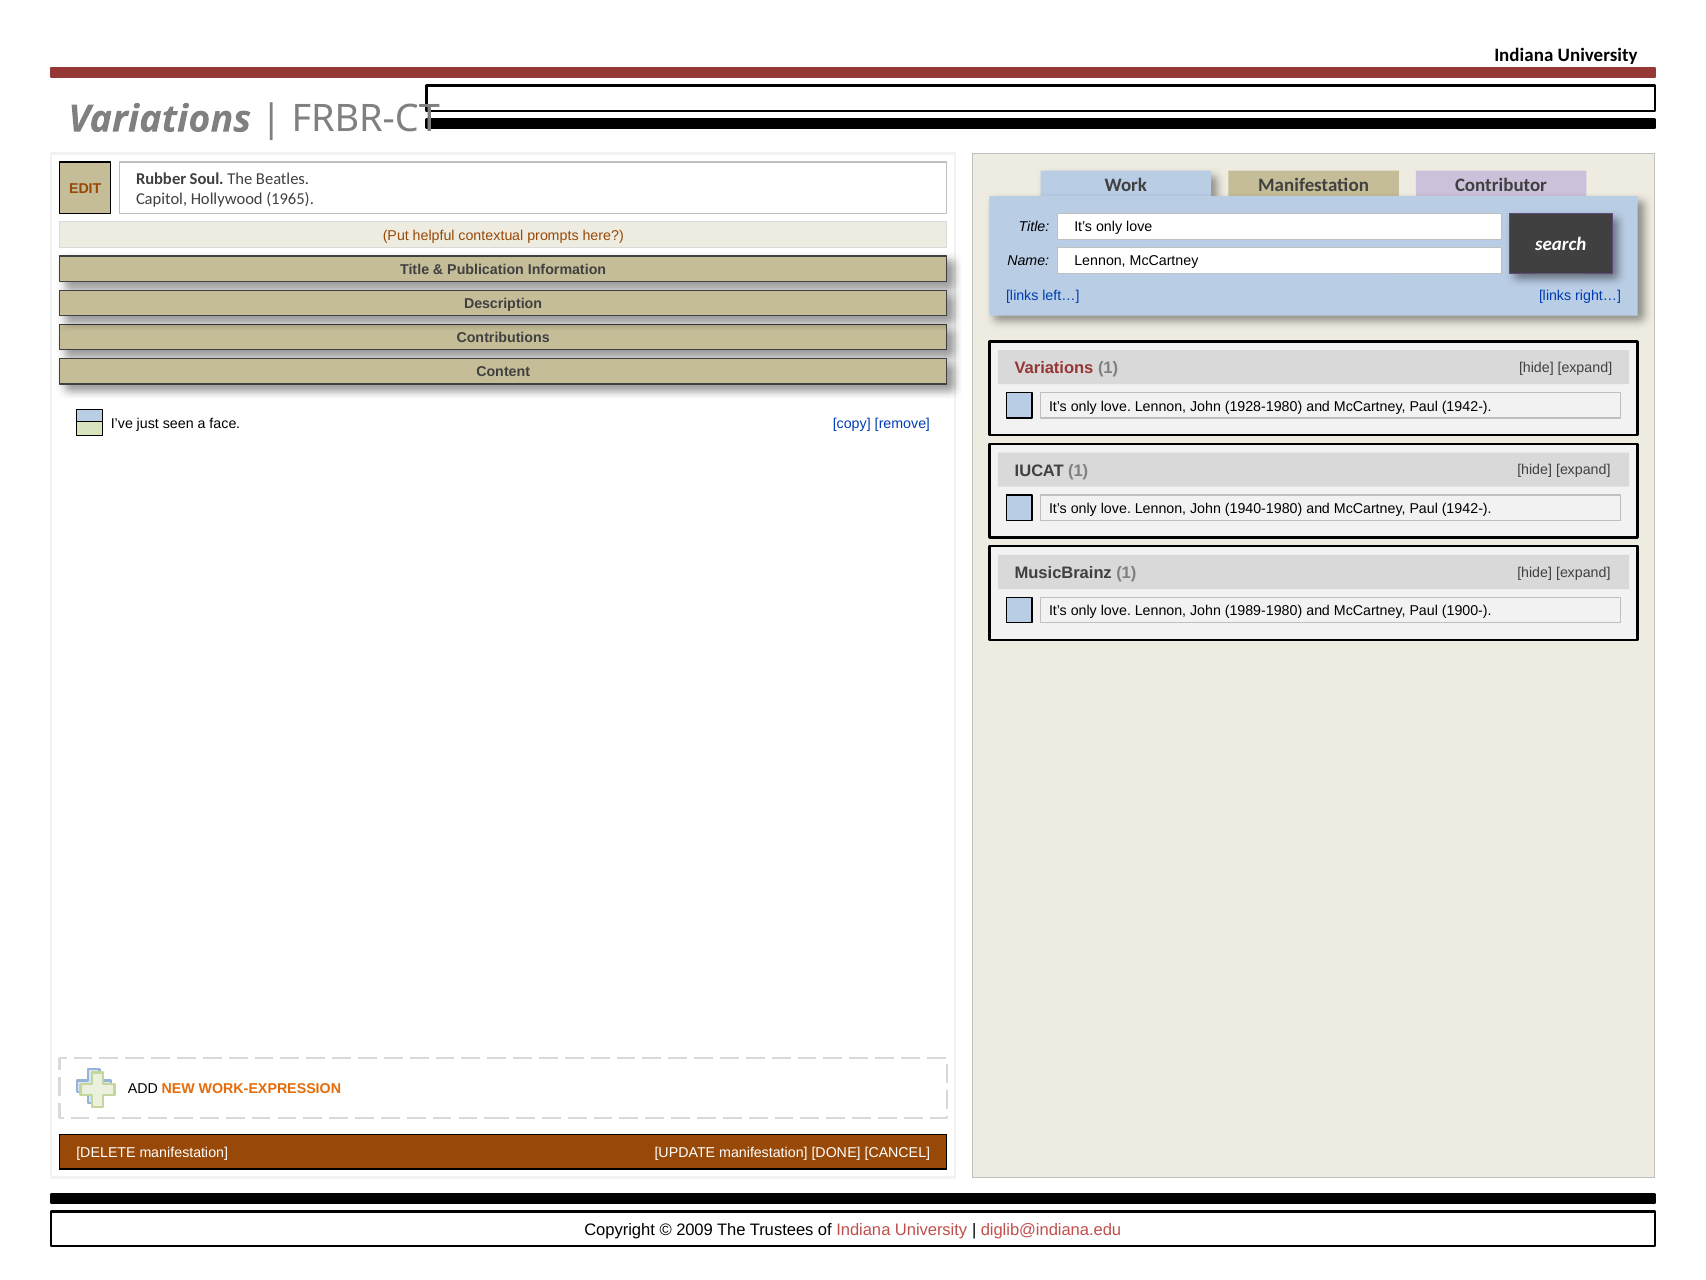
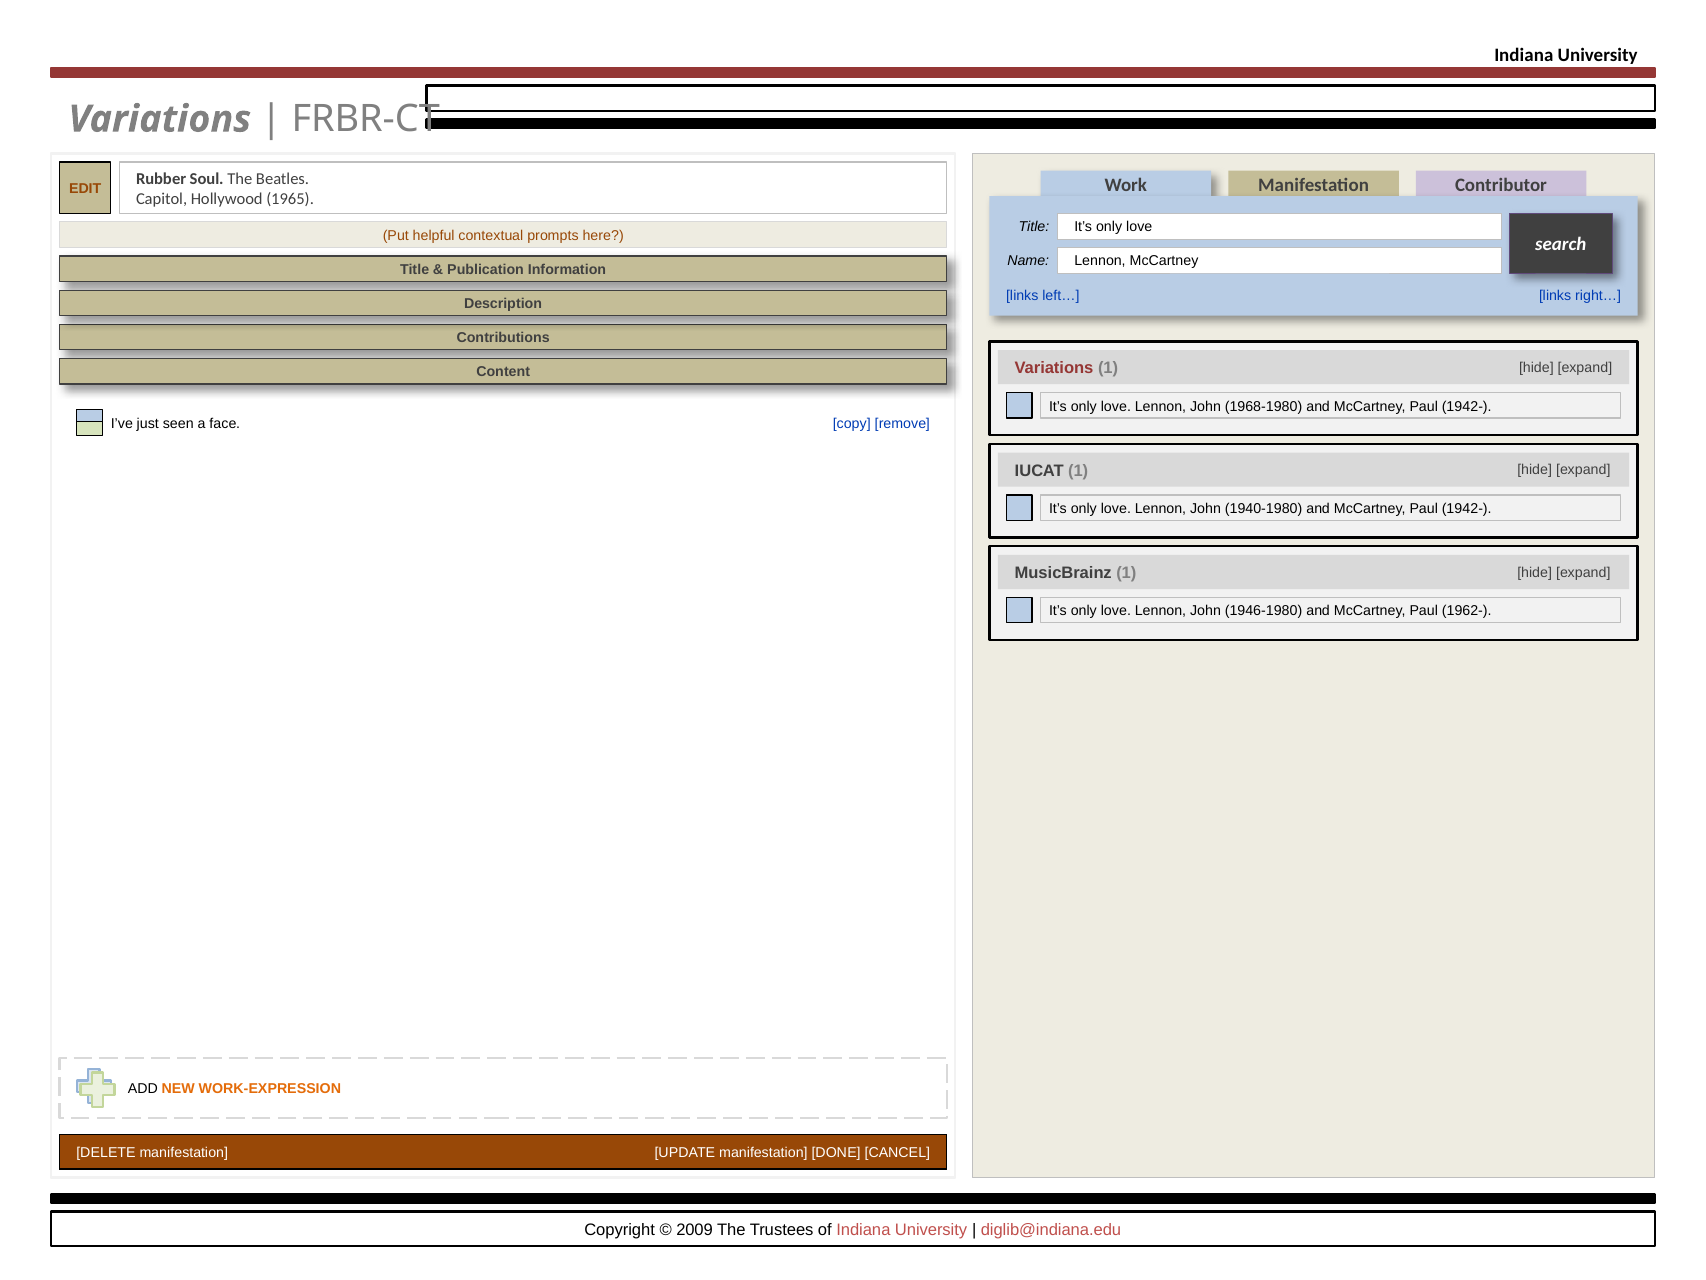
1928-1980: 1928-1980 -> 1968-1980
1989-1980: 1989-1980 -> 1946-1980
1900-: 1900- -> 1962-
